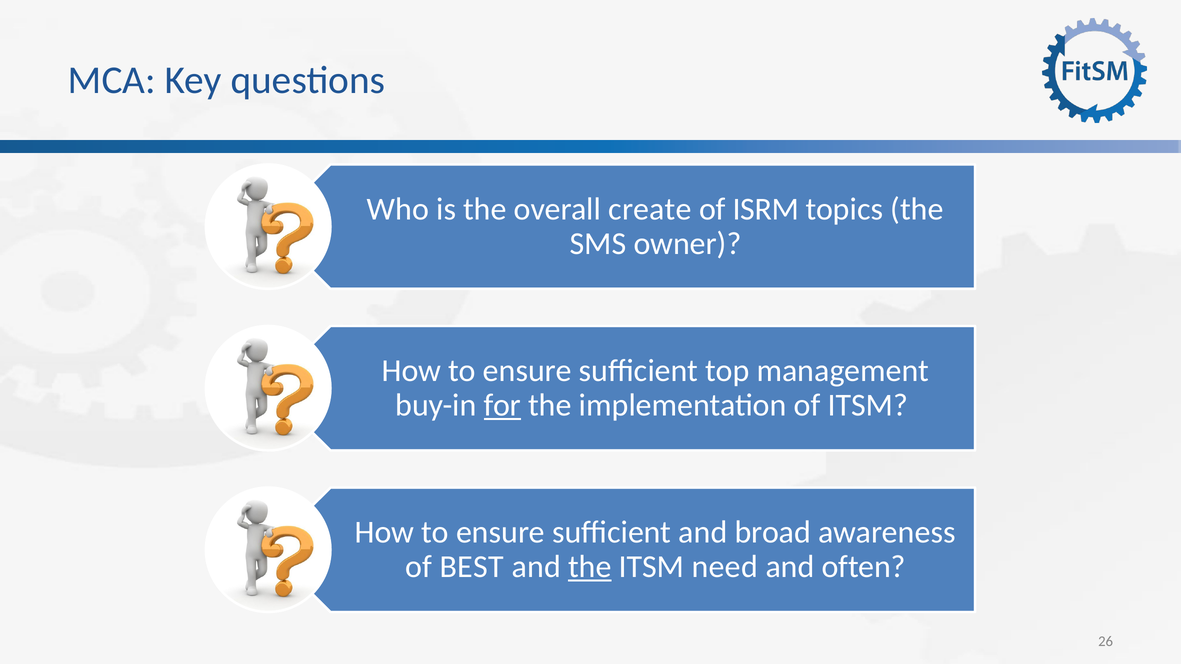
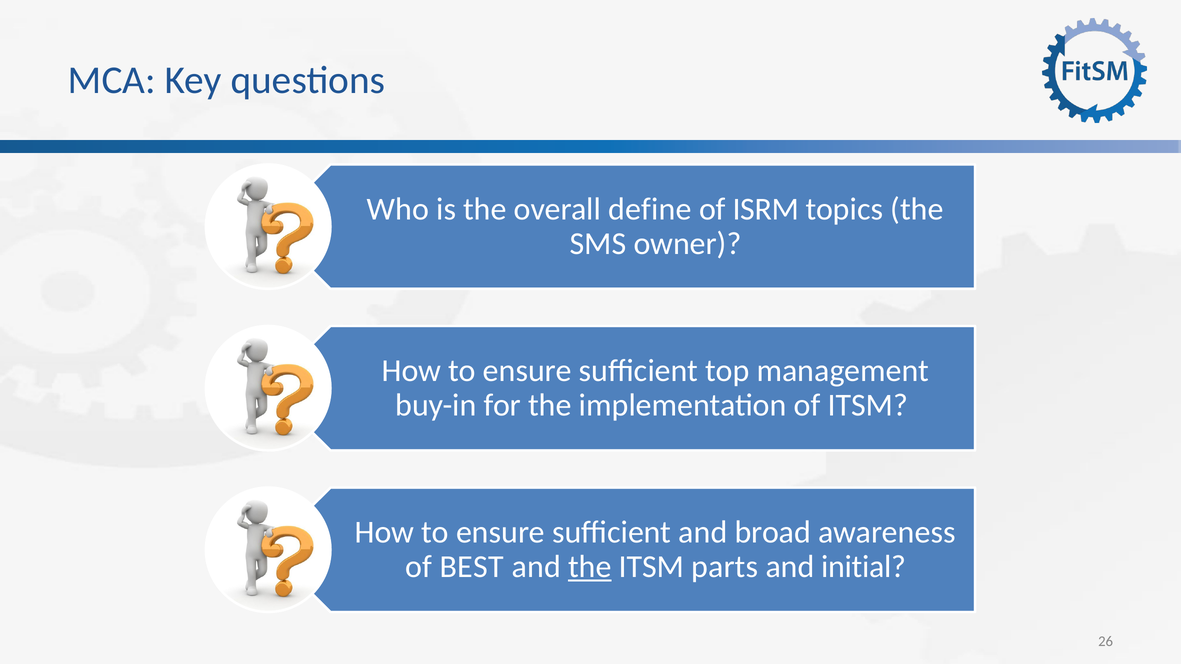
create: create -> define
for underline: present -> none
need: need -> parts
often: often -> initial
